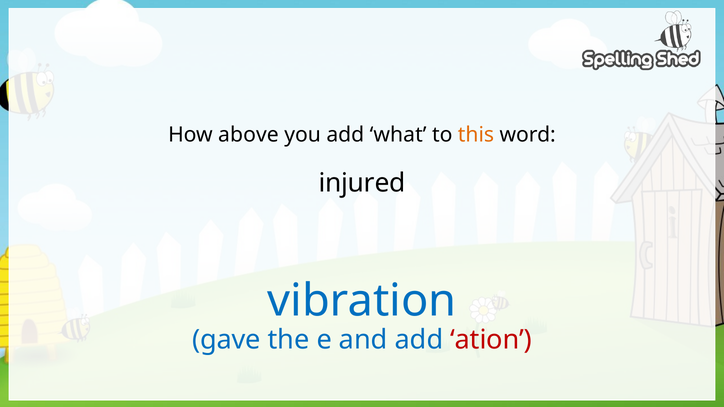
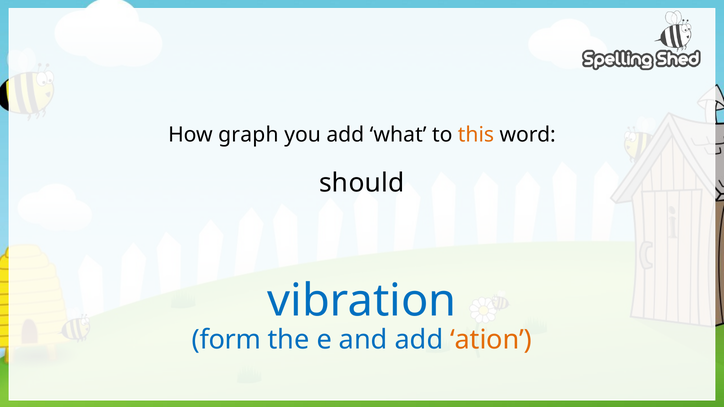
above: above -> graph
injured: injured -> should
gave: gave -> form
ation colour: red -> orange
